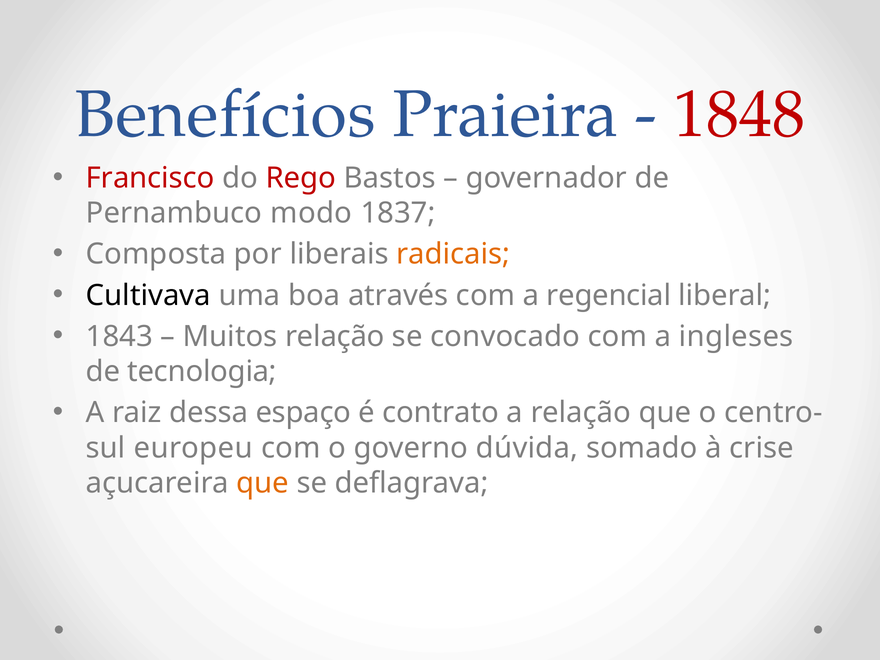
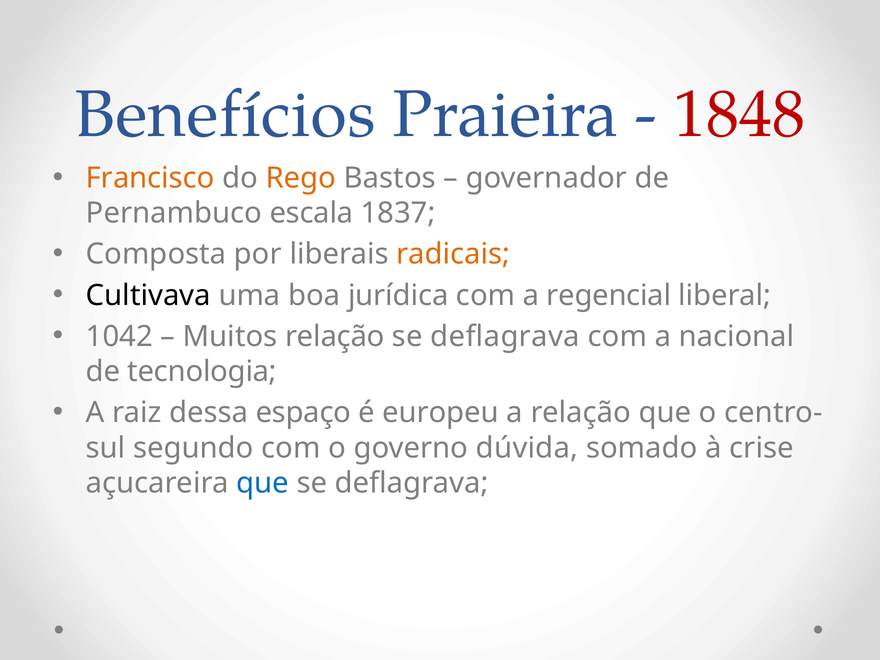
Francisco colour: red -> orange
Rego colour: red -> orange
modo: modo -> escala
através: através -> jurídica
1843: 1843 -> 1042
convocado at (505, 336): convocado -> deflagrava
ingleses: ingleses -> nacional
contrato: contrato -> europeu
europeu: europeu -> segundo
que at (262, 483) colour: orange -> blue
